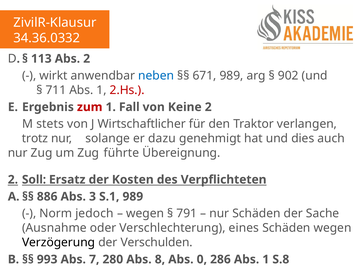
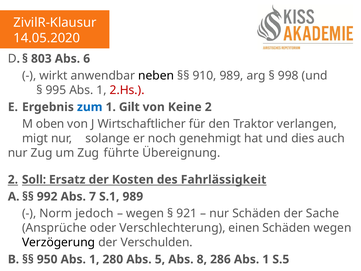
34.36.0332: 34.36.0332 -> 14.05.2020
113: 113 -> 803
Abs 2: 2 -> 6
neben colour: blue -> black
671: 671 -> 910
902: 902 -> 998
711: 711 -> 995
zum colour: red -> blue
Fall: Fall -> Gilt
stets: stets -> oben
trotz: trotz -> migt
dazu: dazu -> noch
Verpflichteten: Verpflichteten -> Fahrlässigkeit
886: 886 -> 992
3: 3 -> 7
791: 791 -> 921
Ausnahme: Ausnahme -> Ansprüche
eines: eines -> einen
993: 993 -> 950
7 at (94, 259): 7 -> 1
8: 8 -> 5
0: 0 -> 8
S.8: S.8 -> S.5
